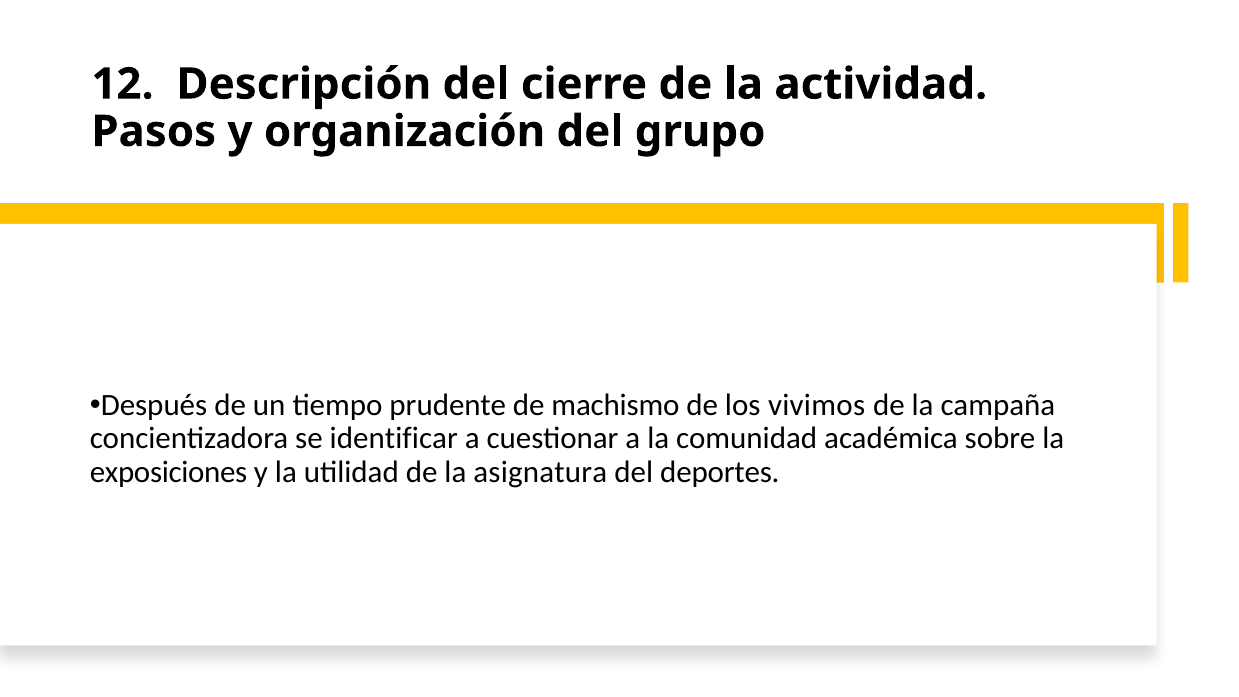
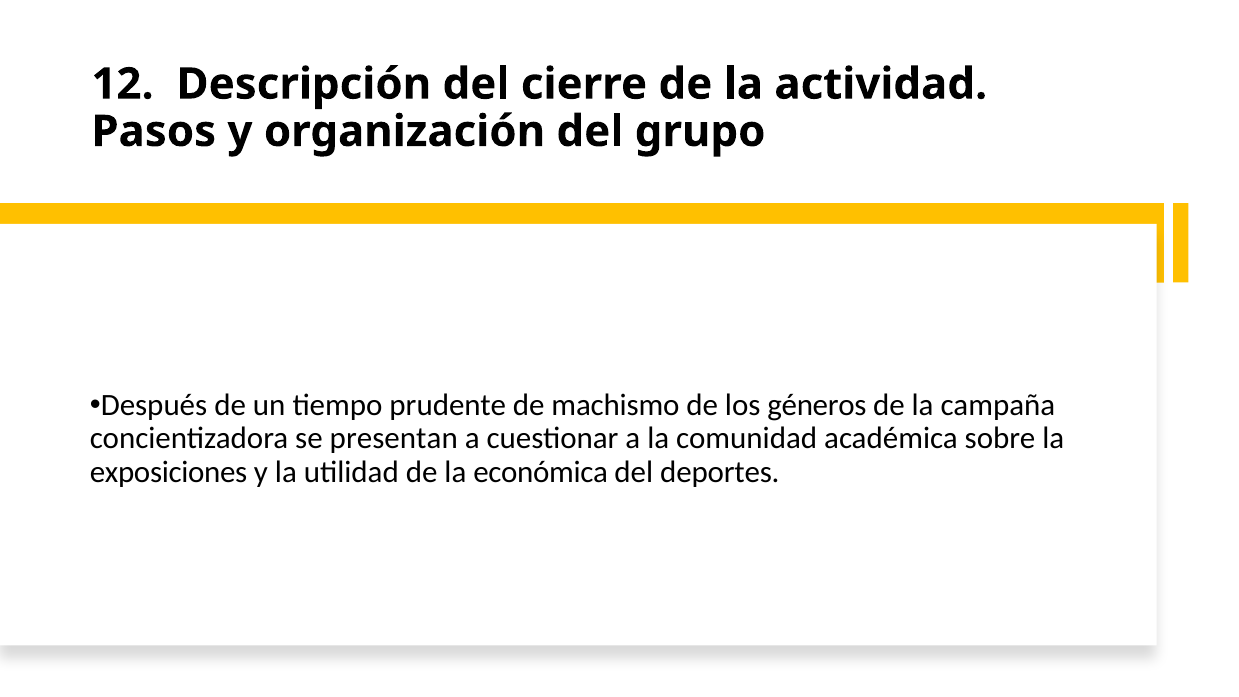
vivimos: vivimos -> géneros
identificar: identificar -> presentan
asignatura: asignatura -> económica
